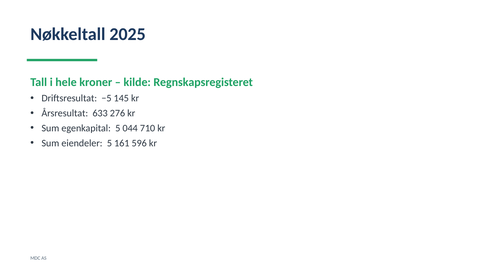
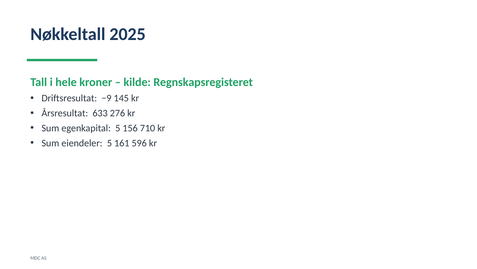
−5: −5 -> −9
044: 044 -> 156
